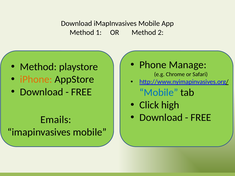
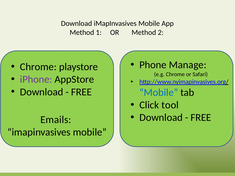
Method at (38, 67): Method -> Chrome
iPhone colour: orange -> purple
high: high -> tool
